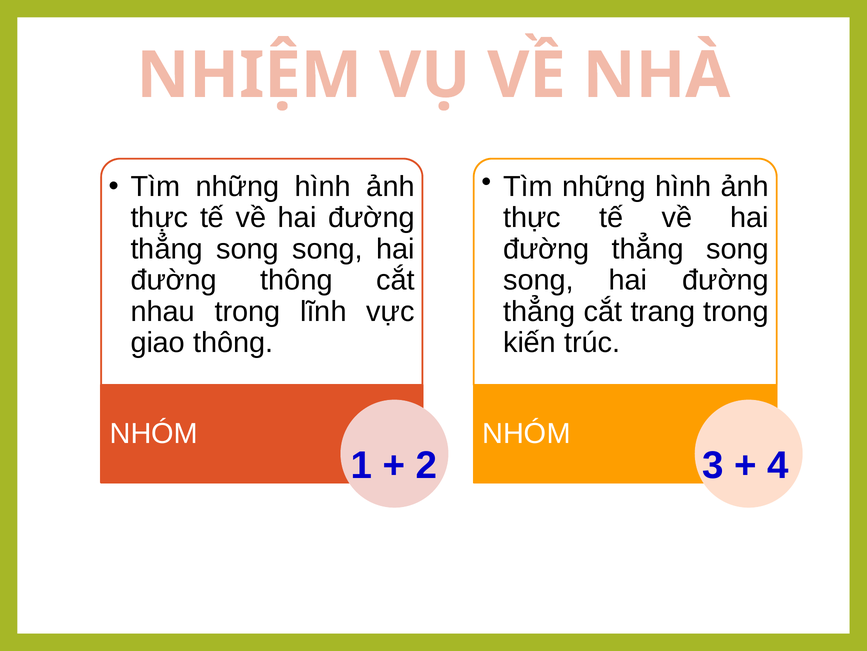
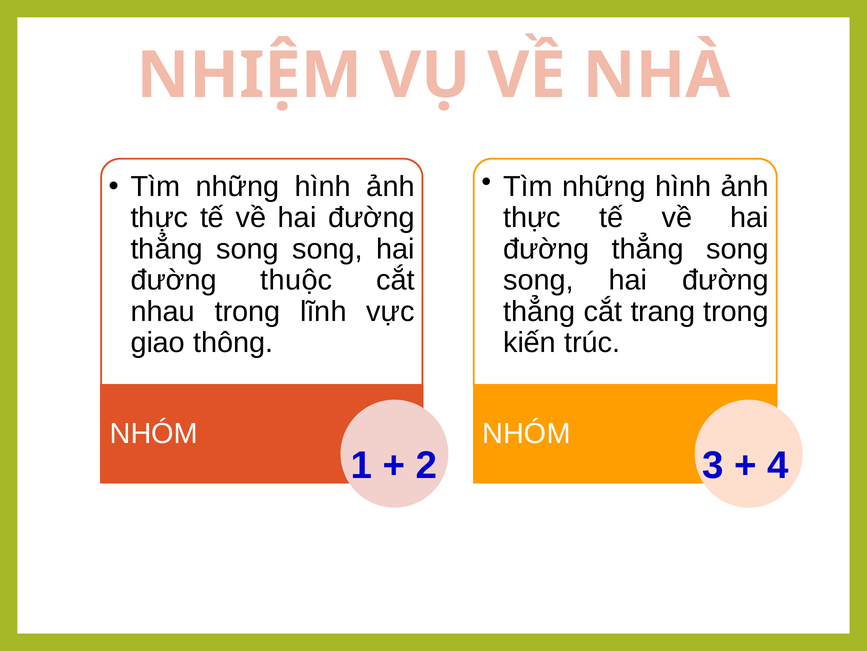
đường thông: thông -> thuộc
